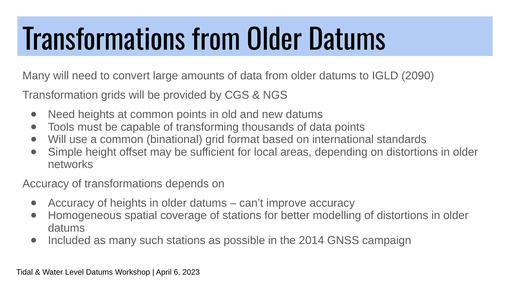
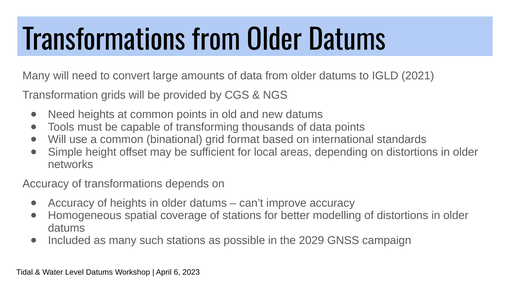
2090: 2090 -> 2021
2014: 2014 -> 2029
